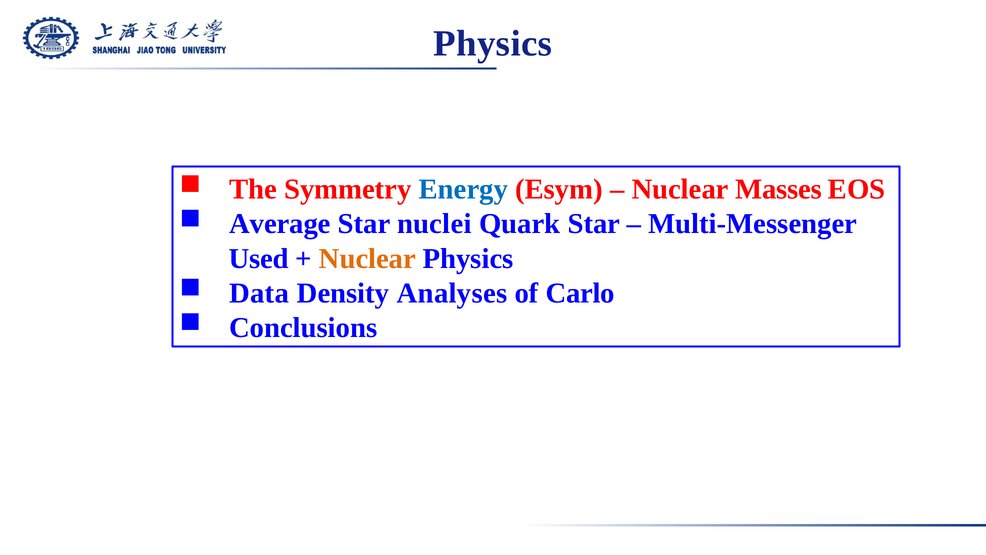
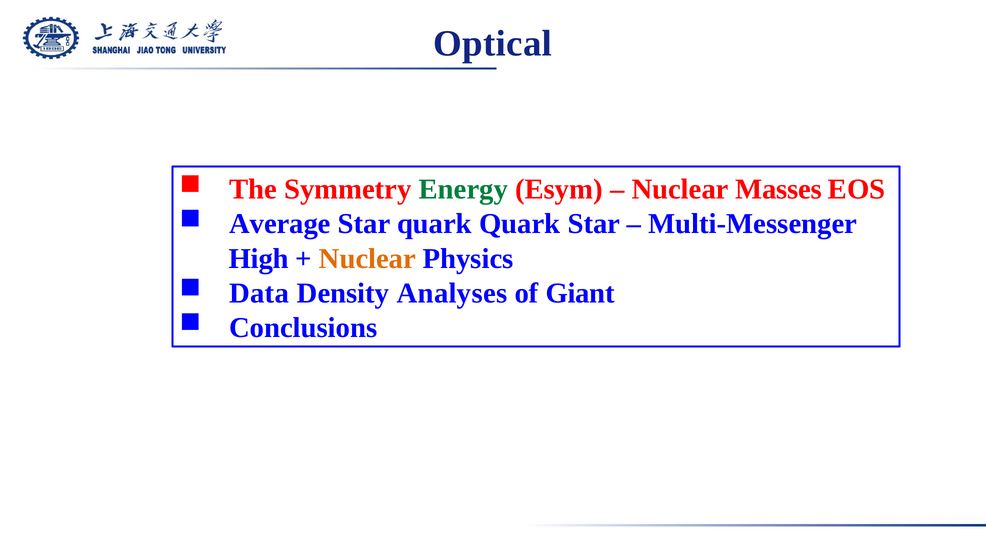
Physics at (493, 44): Physics -> Optical
Energy colour: blue -> green
Star nuclei: nuclei -> quark
Used: Used -> High
Carlo: Carlo -> Giant
